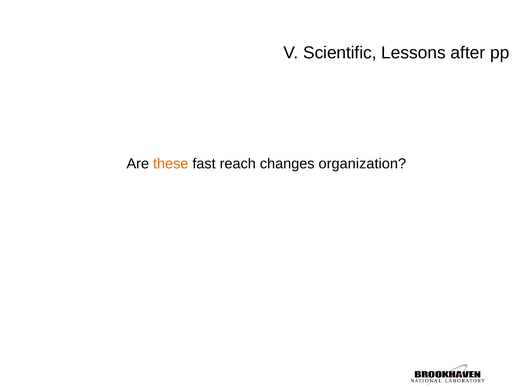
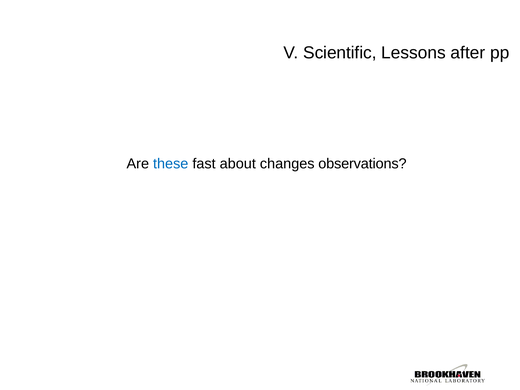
these colour: orange -> blue
reach: reach -> about
organization: organization -> observations
